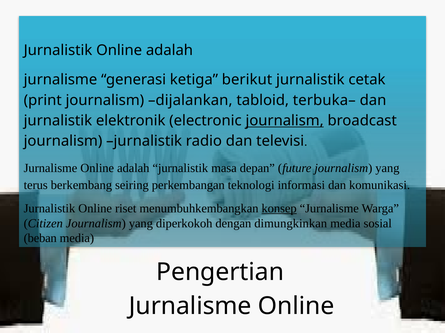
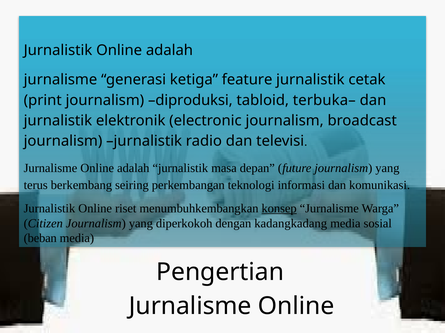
berikut: berikut -> feature
dijalankan: dijalankan -> diproduksi
journalism at (285, 121) underline: present -> none
dimungkinkan: dimungkinkan -> kadangkadang
